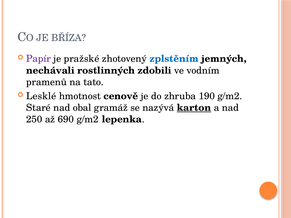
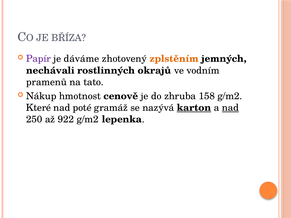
pražské: pražské -> dáváme
zplstěním colour: blue -> orange
zdobili: zdobili -> okrajů
Lesklé: Lesklé -> Nákup
190: 190 -> 158
Staré: Staré -> Které
obal: obal -> poté
nad at (230, 108) underline: none -> present
690: 690 -> 922
